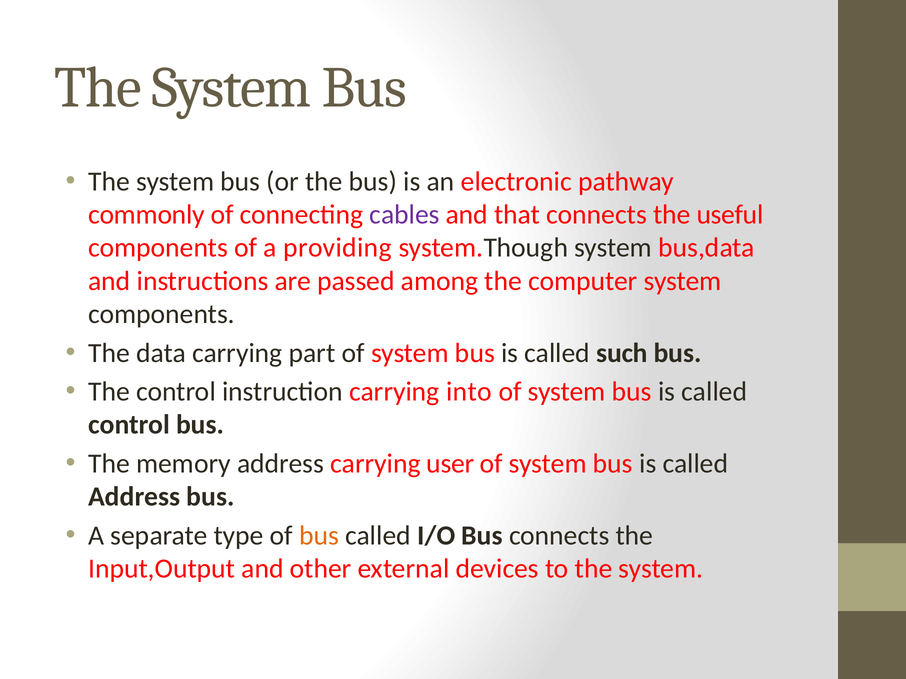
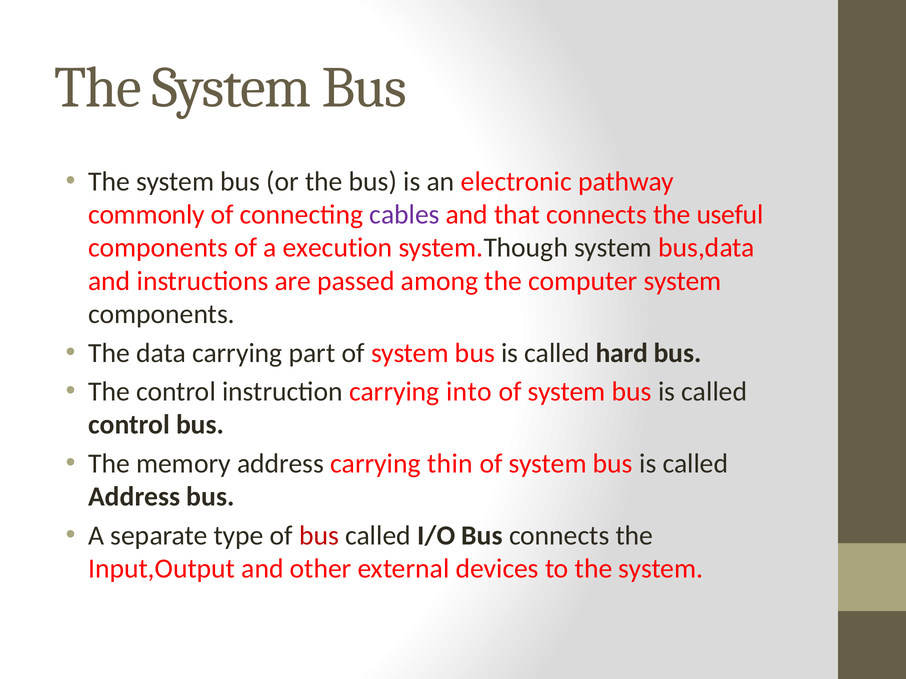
providing: providing -> execution
such: such -> hard
user: user -> thin
bus at (319, 536) colour: orange -> red
